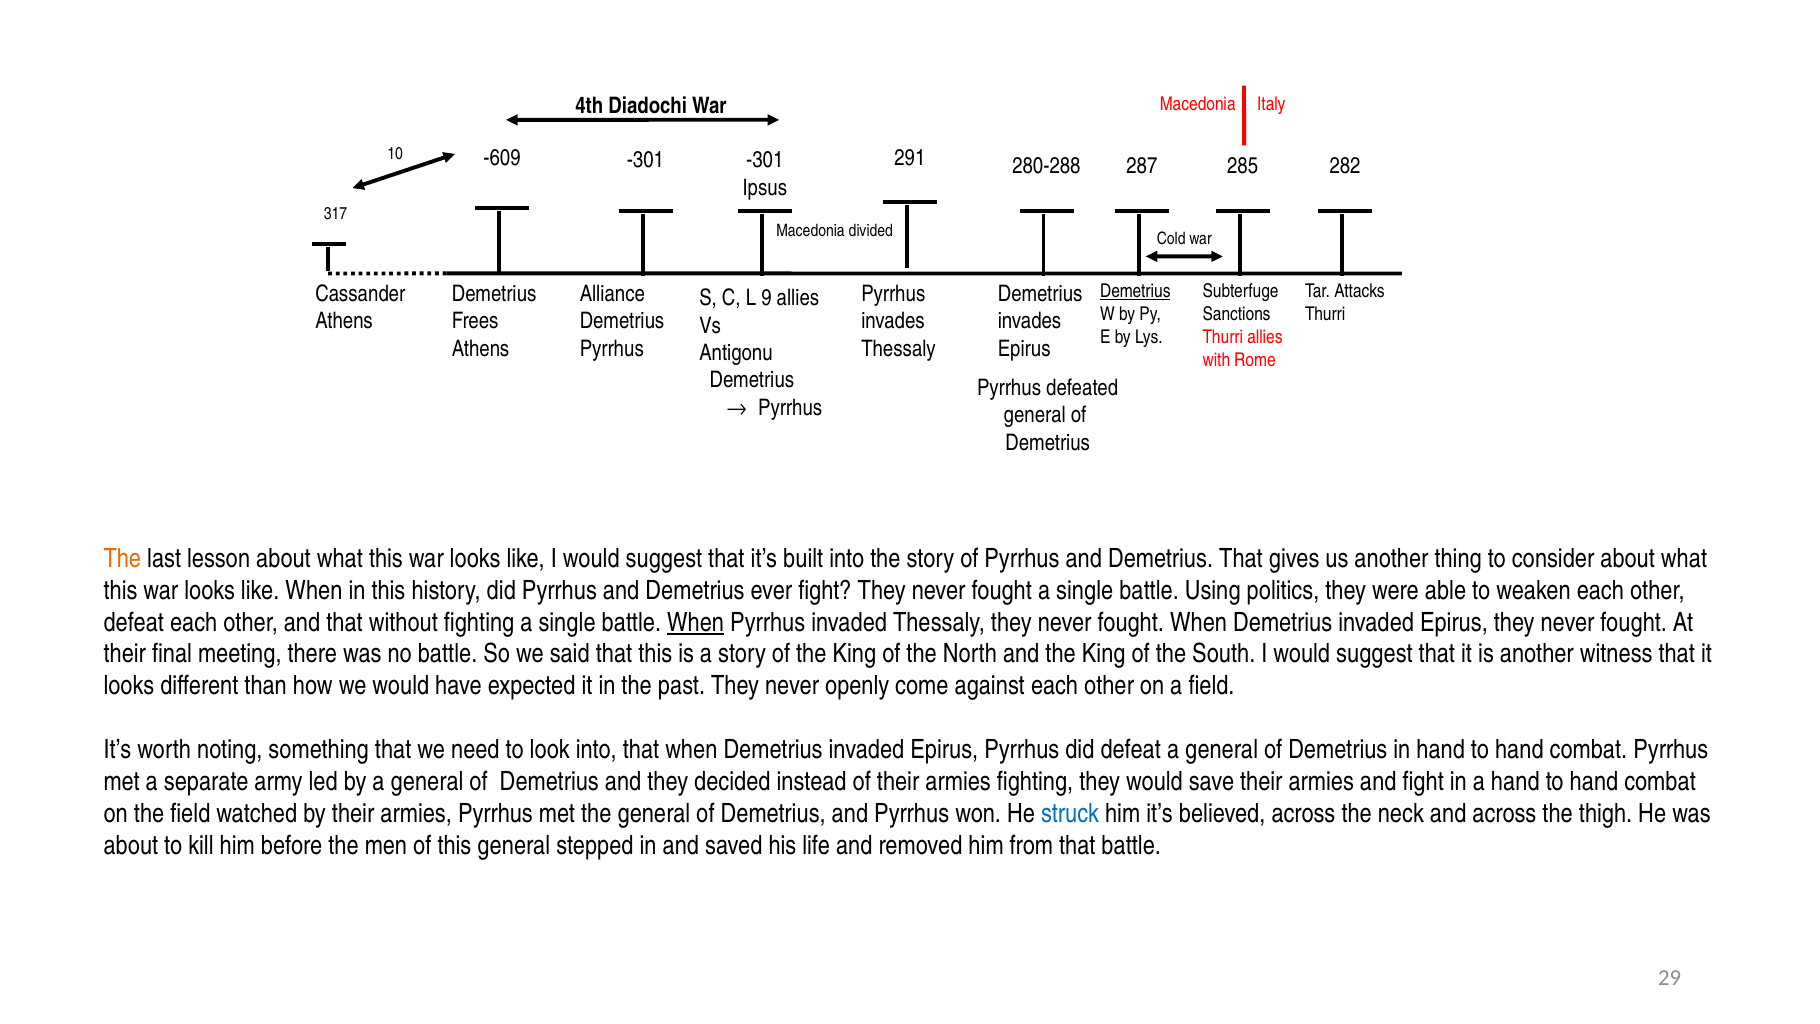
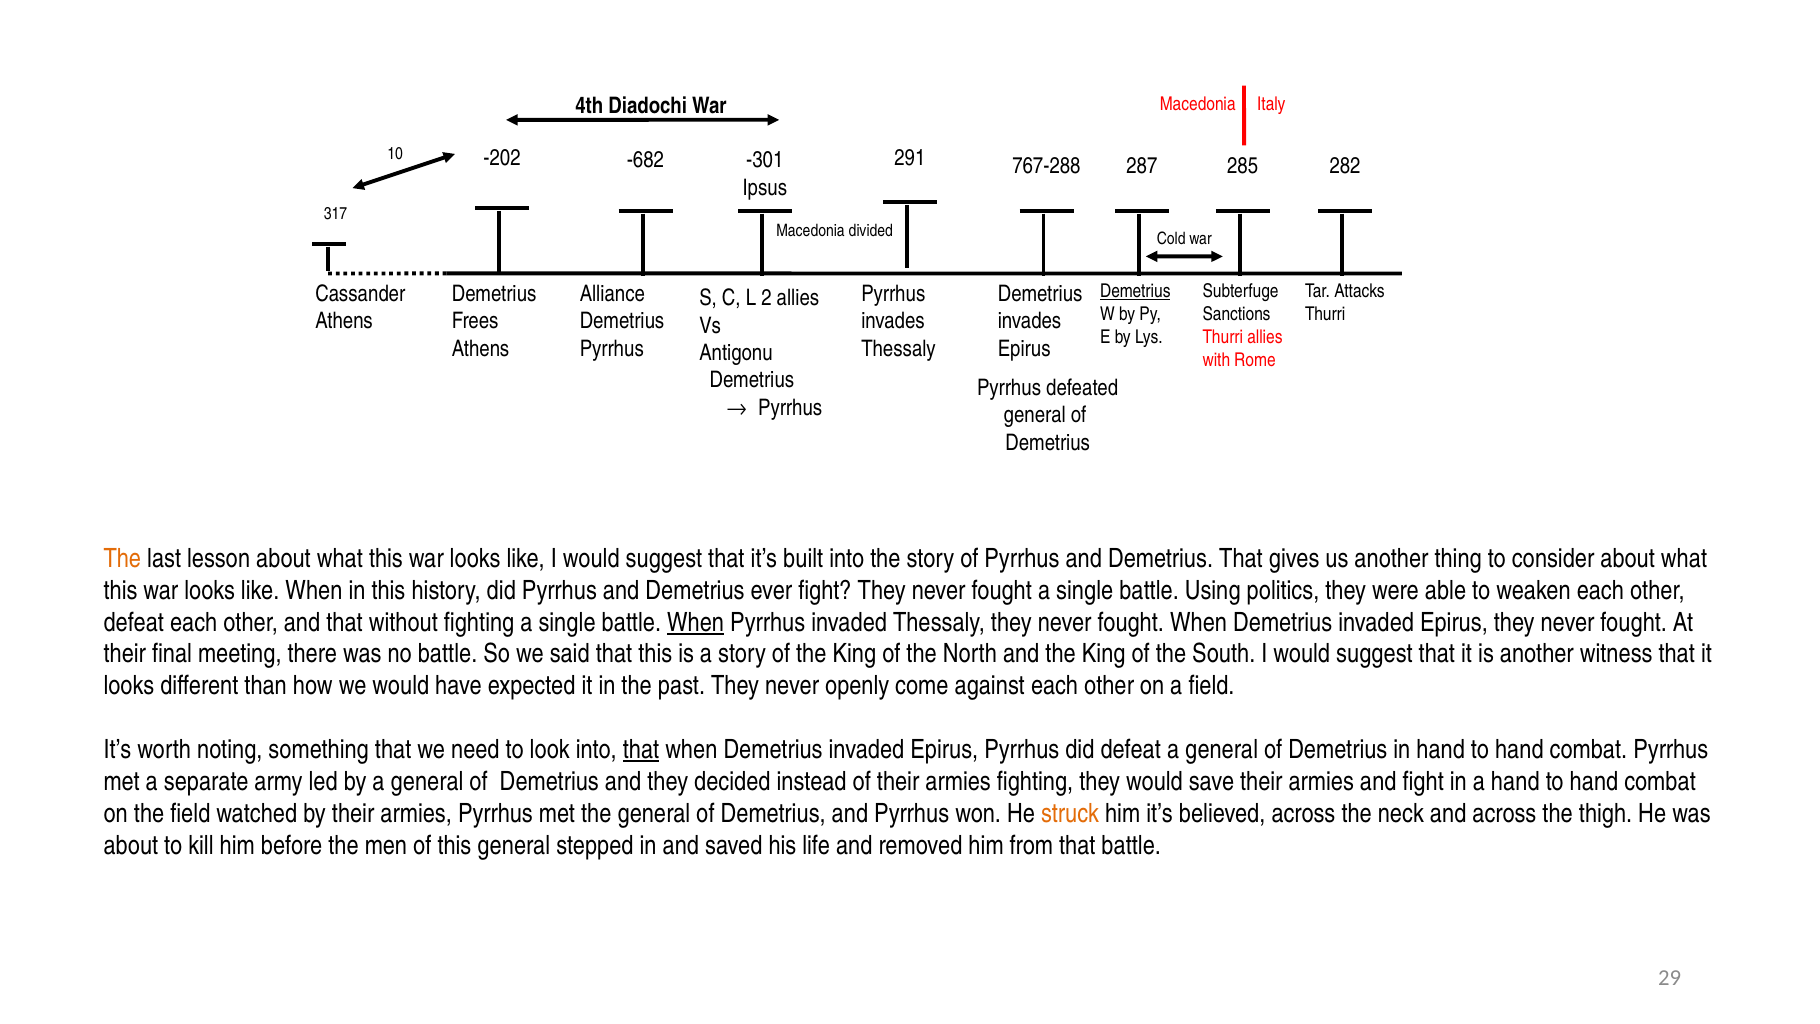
-609: -609 -> -202
-301 at (645, 160): -301 -> -682
280-288: 280-288 -> 767-288
9: 9 -> 2
that at (641, 750) underline: none -> present
struck colour: blue -> orange
